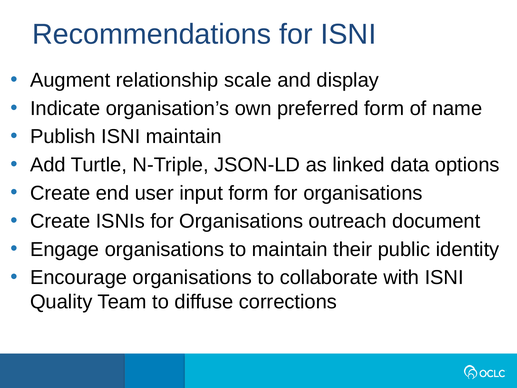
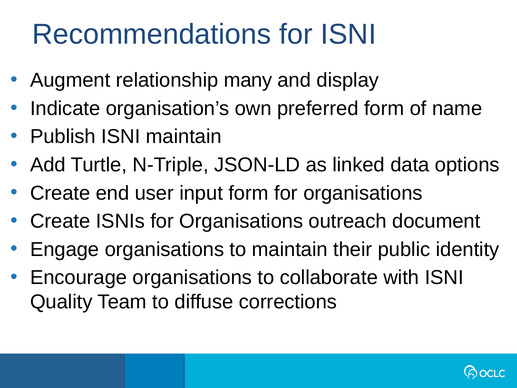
scale: scale -> many
